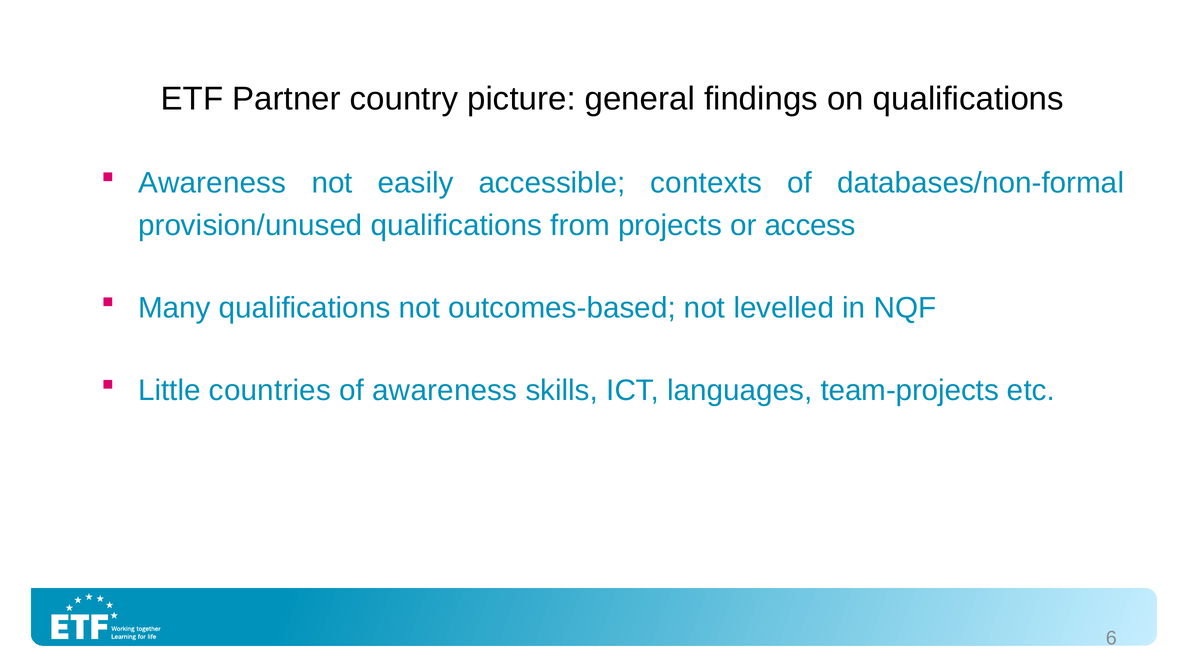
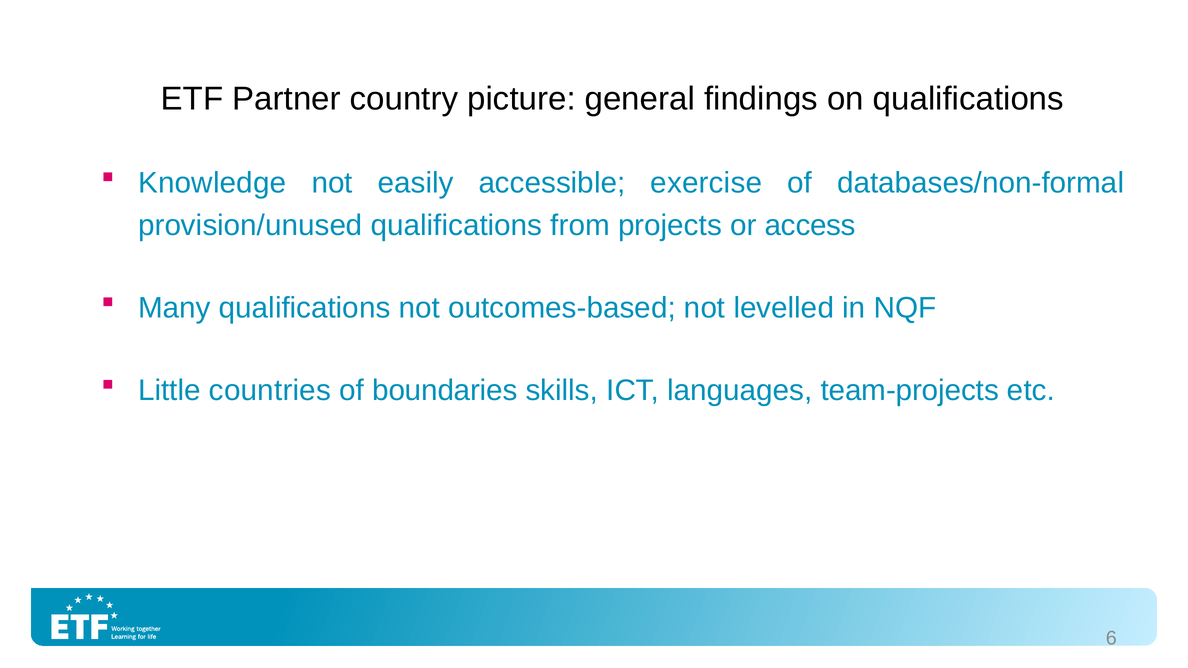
Awareness at (212, 183): Awareness -> Knowledge
contexts: contexts -> exercise
of awareness: awareness -> boundaries
